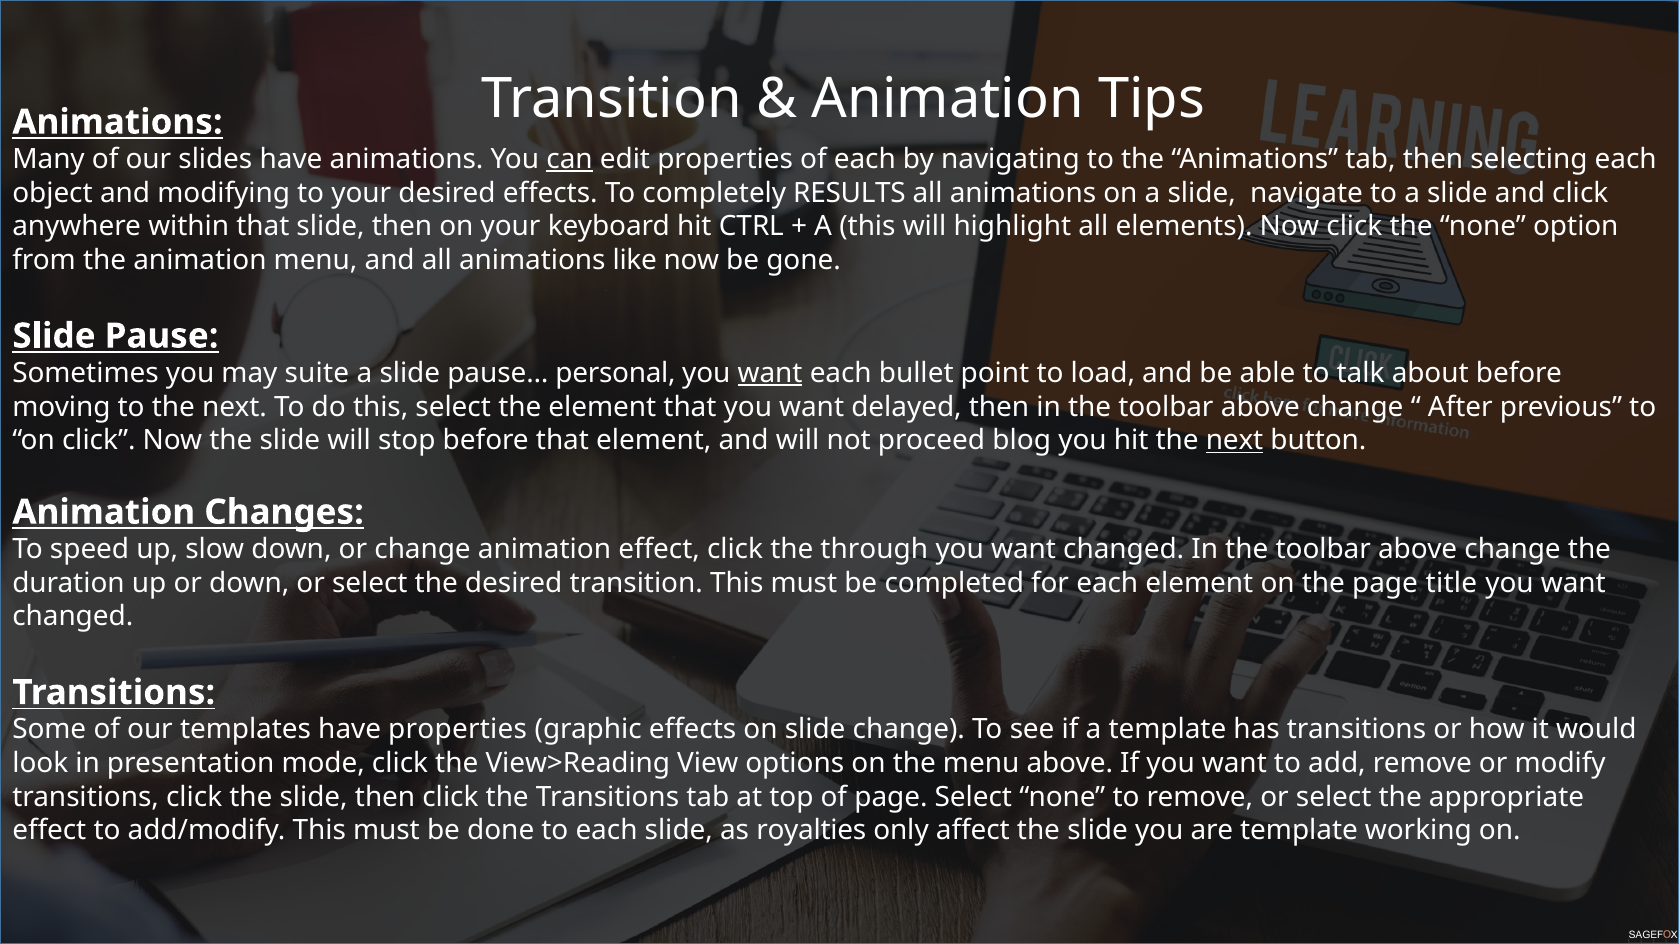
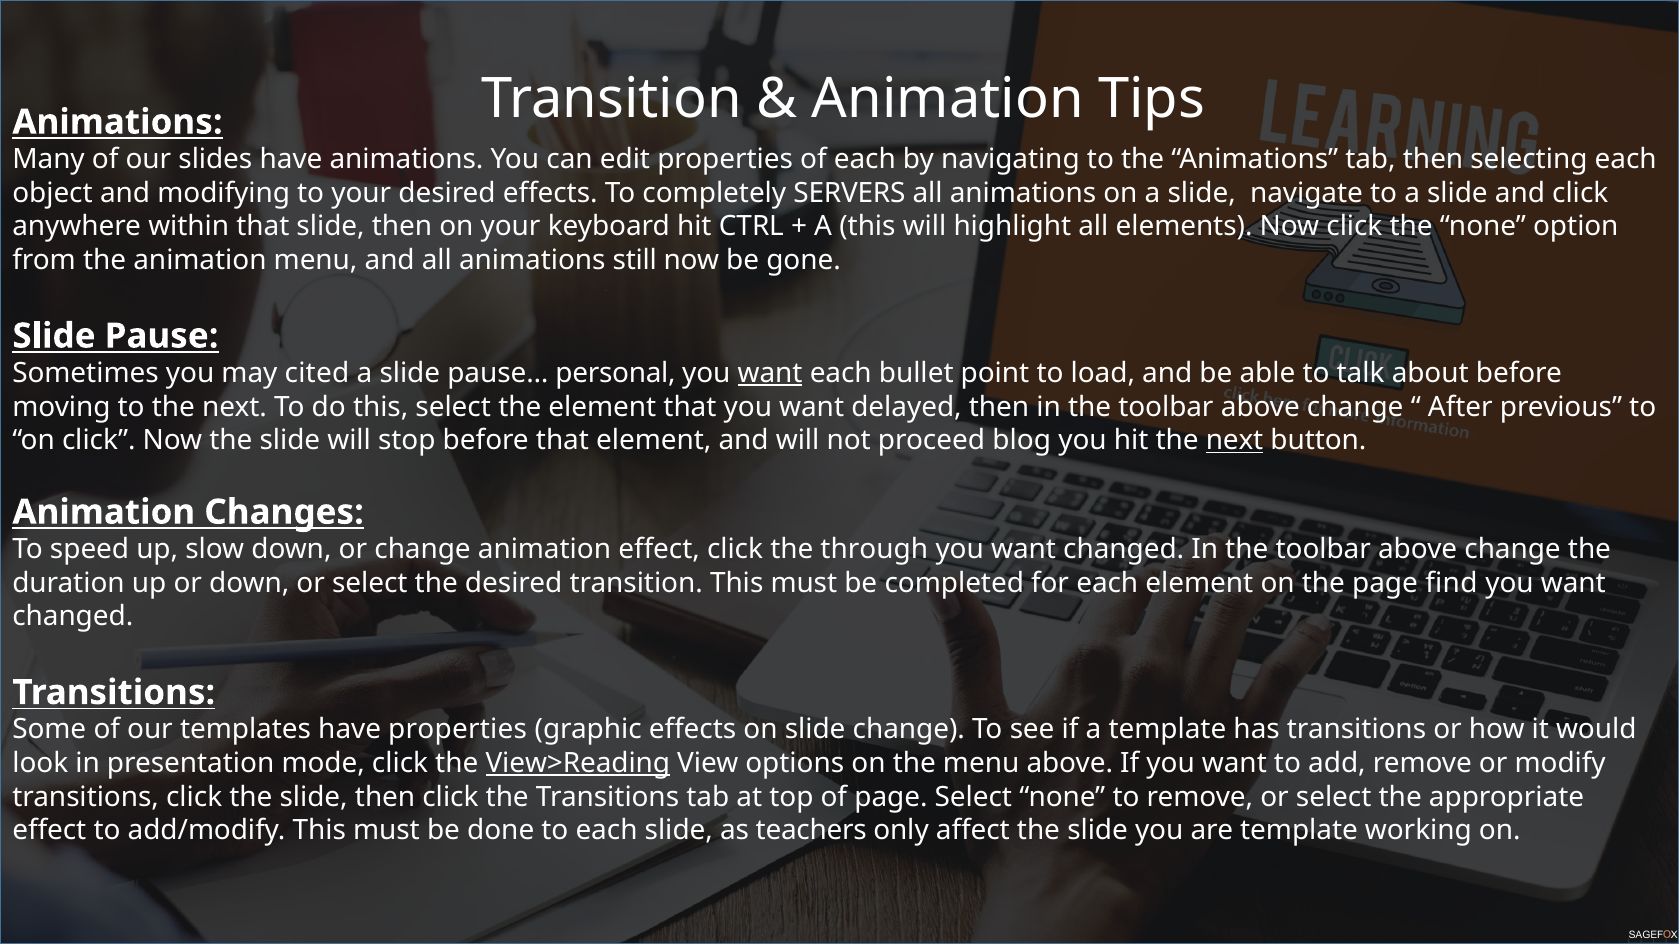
can underline: present -> none
RESULTS: RESULTS -> SERVERS
like: like -> still
suite: suite -> cited
title: title -> find
View>Reading underline: none -> present
royalties: royalties -> teachers
